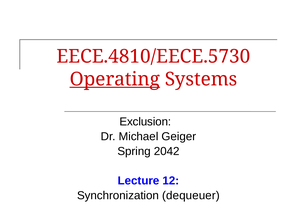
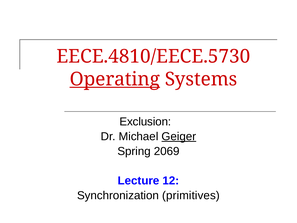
Geiger underline: none -> present
2042: 2042 -> 2069
dequeuer: dequeuer -> primitives
